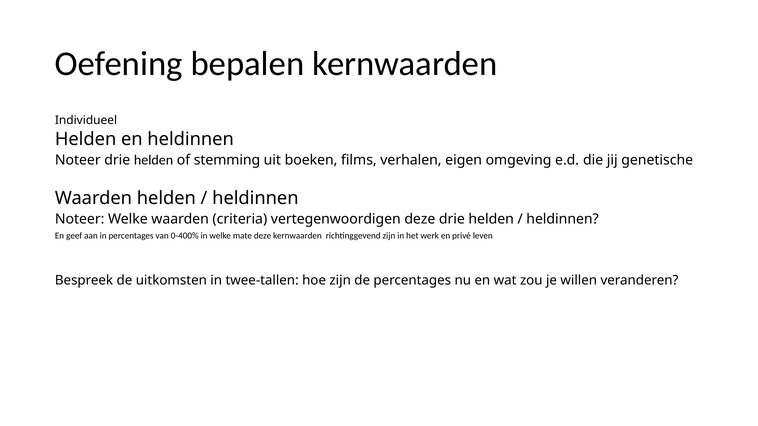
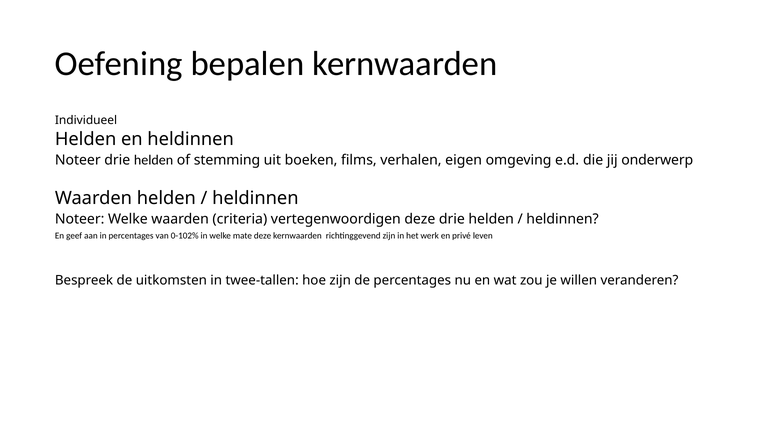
genetische: genetische -> onderwerp
0-400%: 0-400% -> 0-102%
